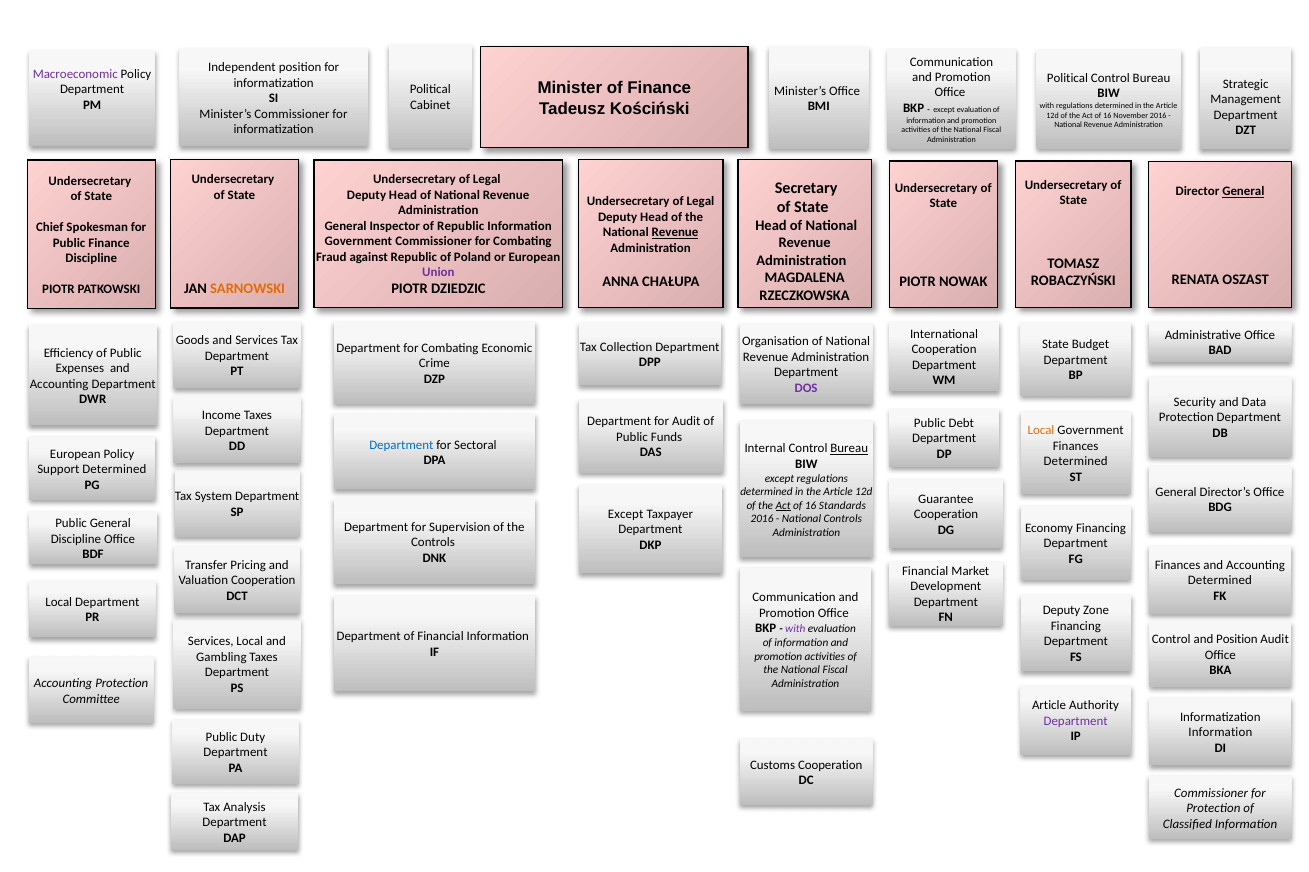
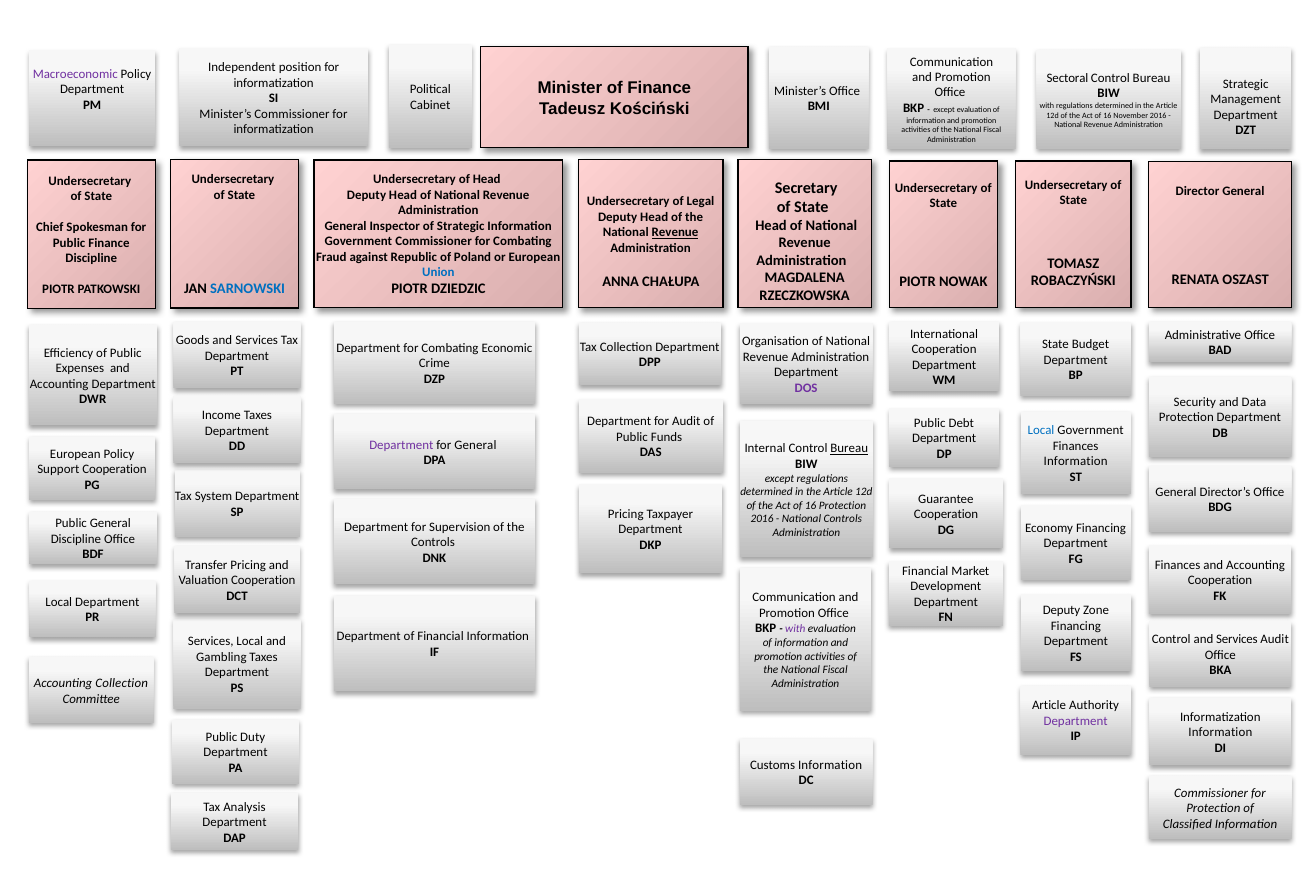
Political at (1067, 78): Political -> Sectoral
Legal at (487, 180): Legal -> Head
General at (1243, 192) underline: present -> none
of Republic: Republic -> Strategic
Union colour: purple -> blue
SARNOWSKI colour: orange -> blue
Local at (1041, 431) colour: orange -> blue
Department at (401, 445) colour: blue -> purple
for Sectoral: Sectoral -> General
Determined at (1076, 462): Determined -> Information
Support Determined: Determined -> Cooperation
Act at (783, 506) underline: present -> none
16 Standards: Standards -> Protection
Except at (626, 515): Except -> Pricing
Determined at (1220, 581): Determined -> Cooperation
Control and Position: Position -> Services
Accounting Protection: Protection -> Collection
Customs Cooperation: Cooperation -> Information
